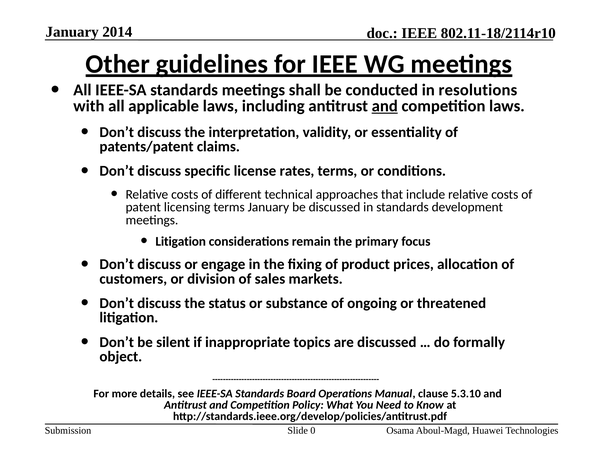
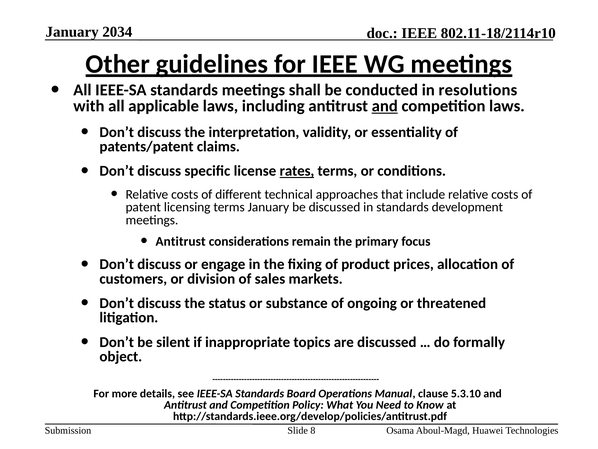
2014: 2014 -> 2034
rates underline: none -> present
Litigation at (181, 241): Litigation -> Antitrust
0: 0 -> 8
